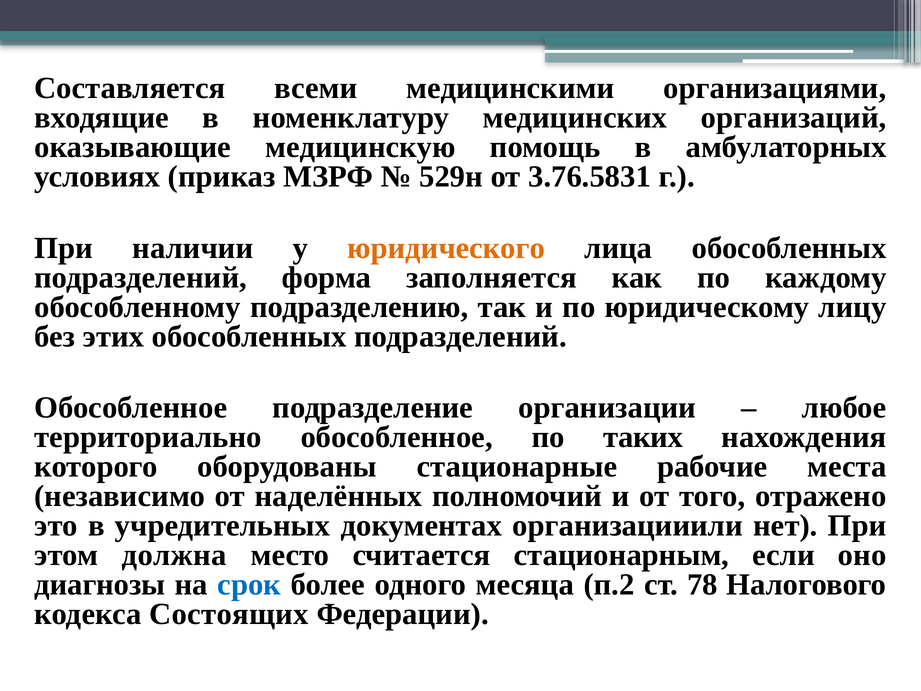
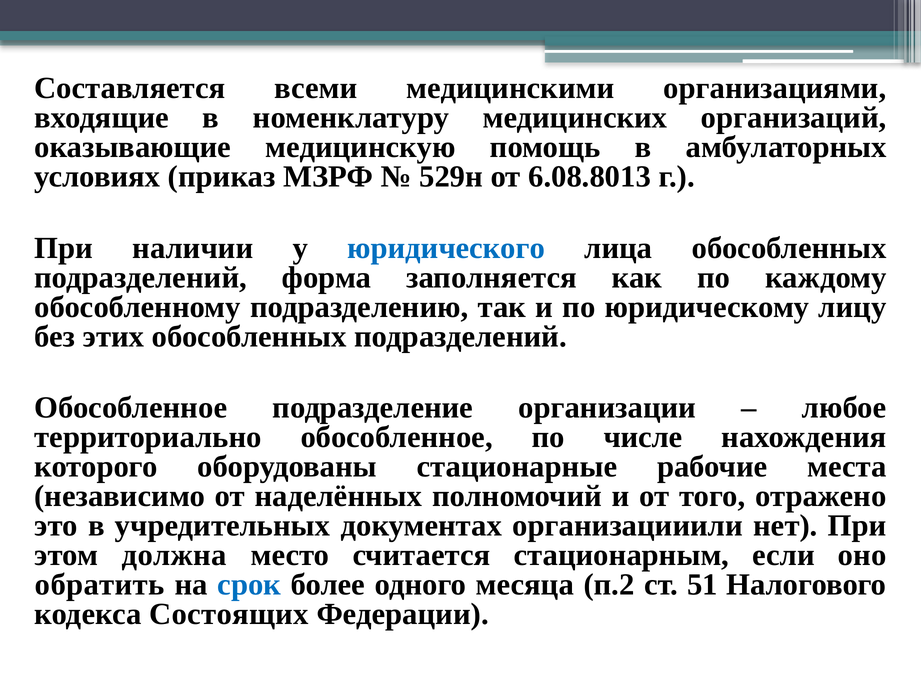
3.76.5831: 3.76.5831 -> 6.08.8013
юридического colour: orange -> blue
таких: таких -> числе
диагнозы: диагнозы -> обратить
78: 78 -> 51
